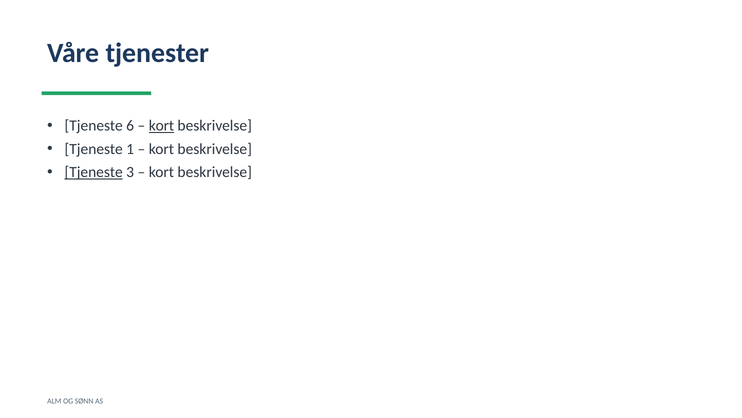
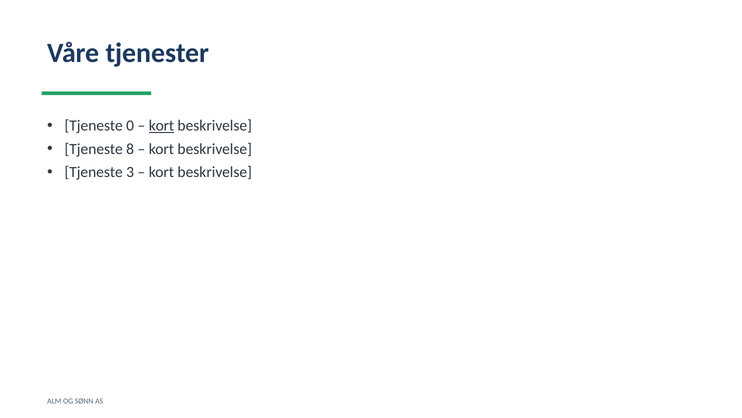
6: 6 -> 0
1: 1 -> 8
Tjeneste at (94, 172) underline: present -> none
